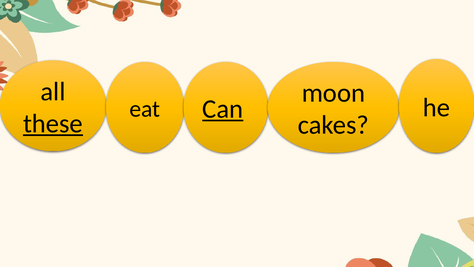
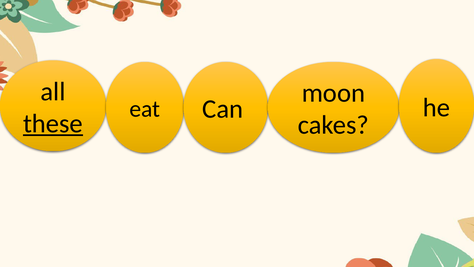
Can underline: present -> none
